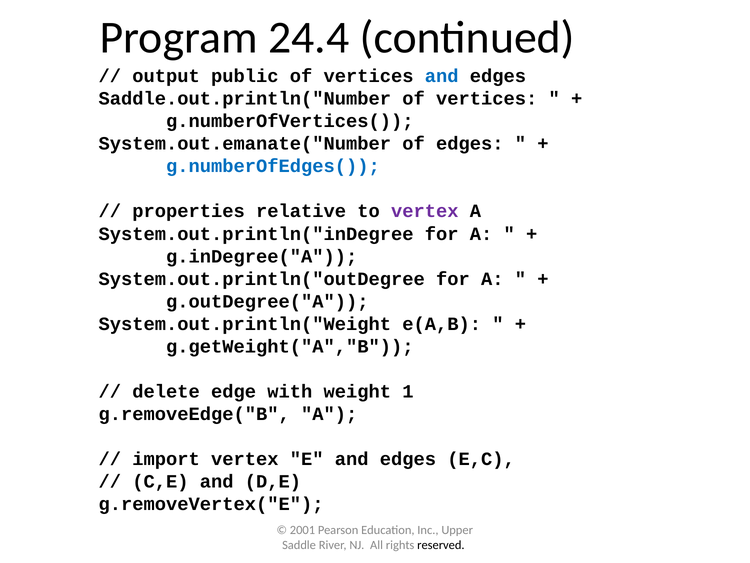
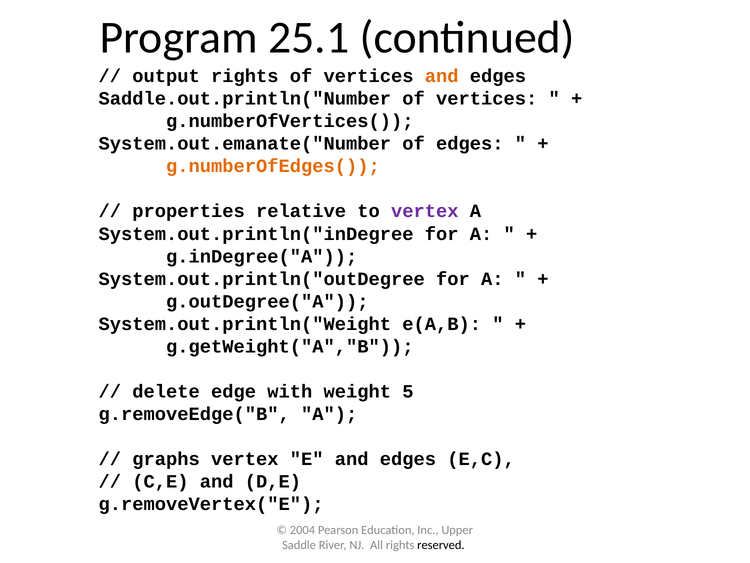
24.4: 24.4 -> 25.1
output public: public -> rights
and at (442, 76) colour: blue -> orange
g.numberOfEdges( colour: blue -> orange
1: 1 -> 5
import: import -> graphs
2001: 2001 -> 2004
